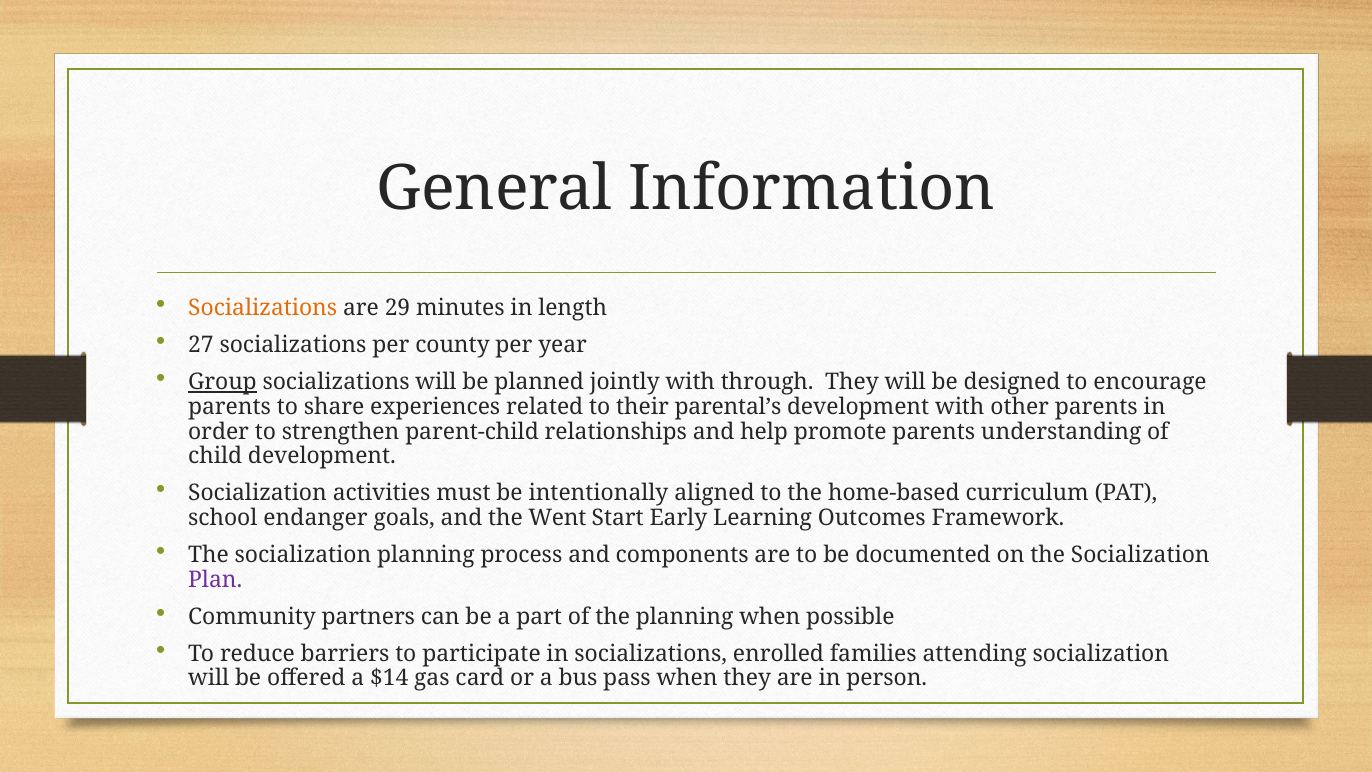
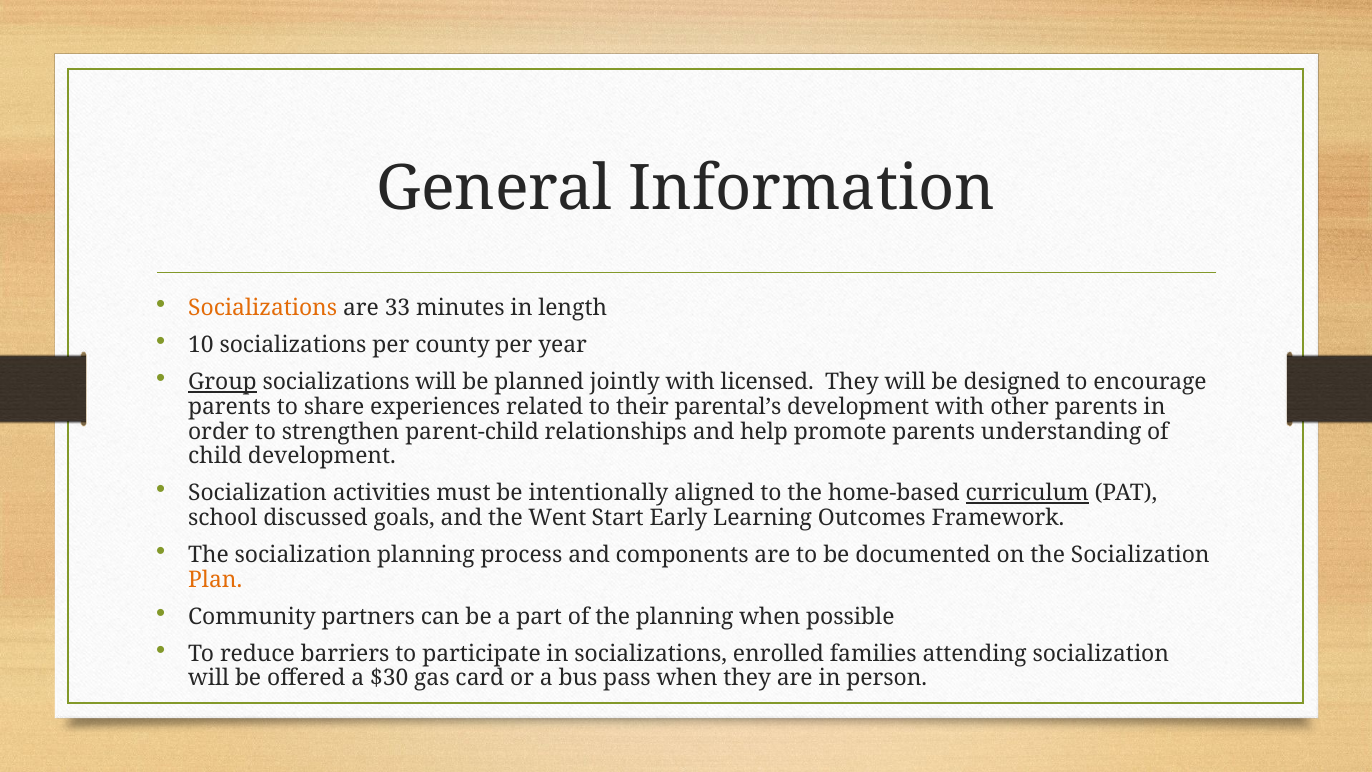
29: 29 -> 33
27: 27 -> 10
through: through -> licensed
curriculum underline: none -> present
endanger: endanger -> discussed
Plan colour: purple -> orange
$14: $14 -> $30
